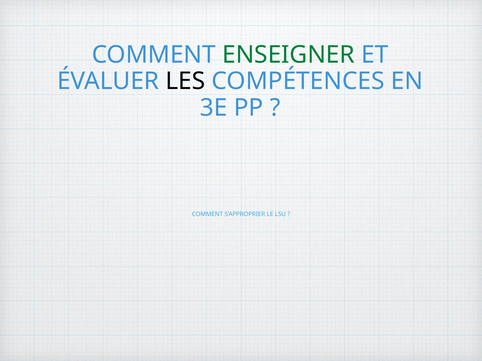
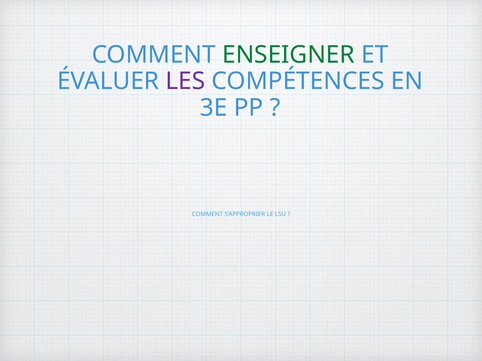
LES colour: black -> purple
